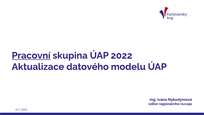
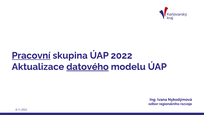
datového underline: none -> present
